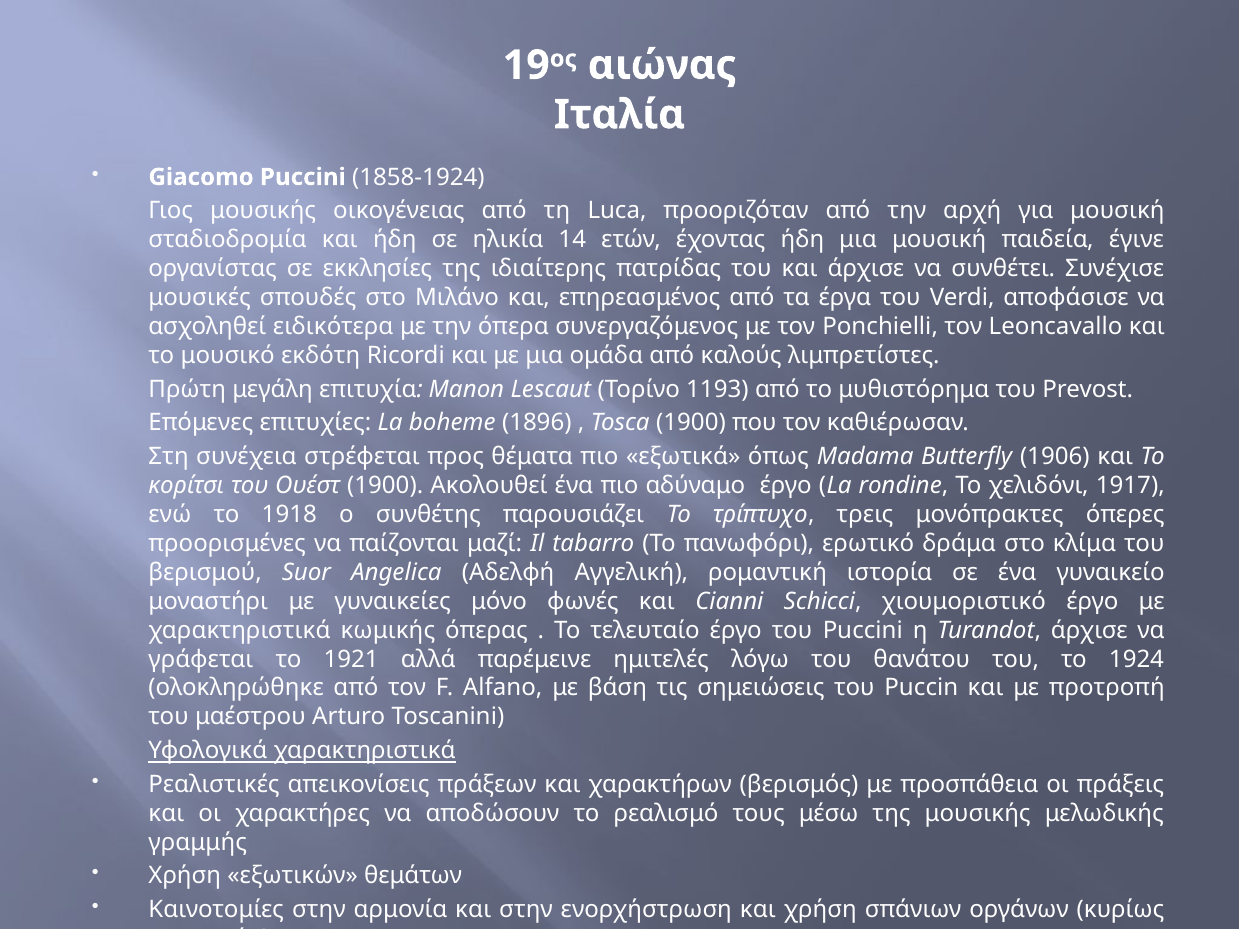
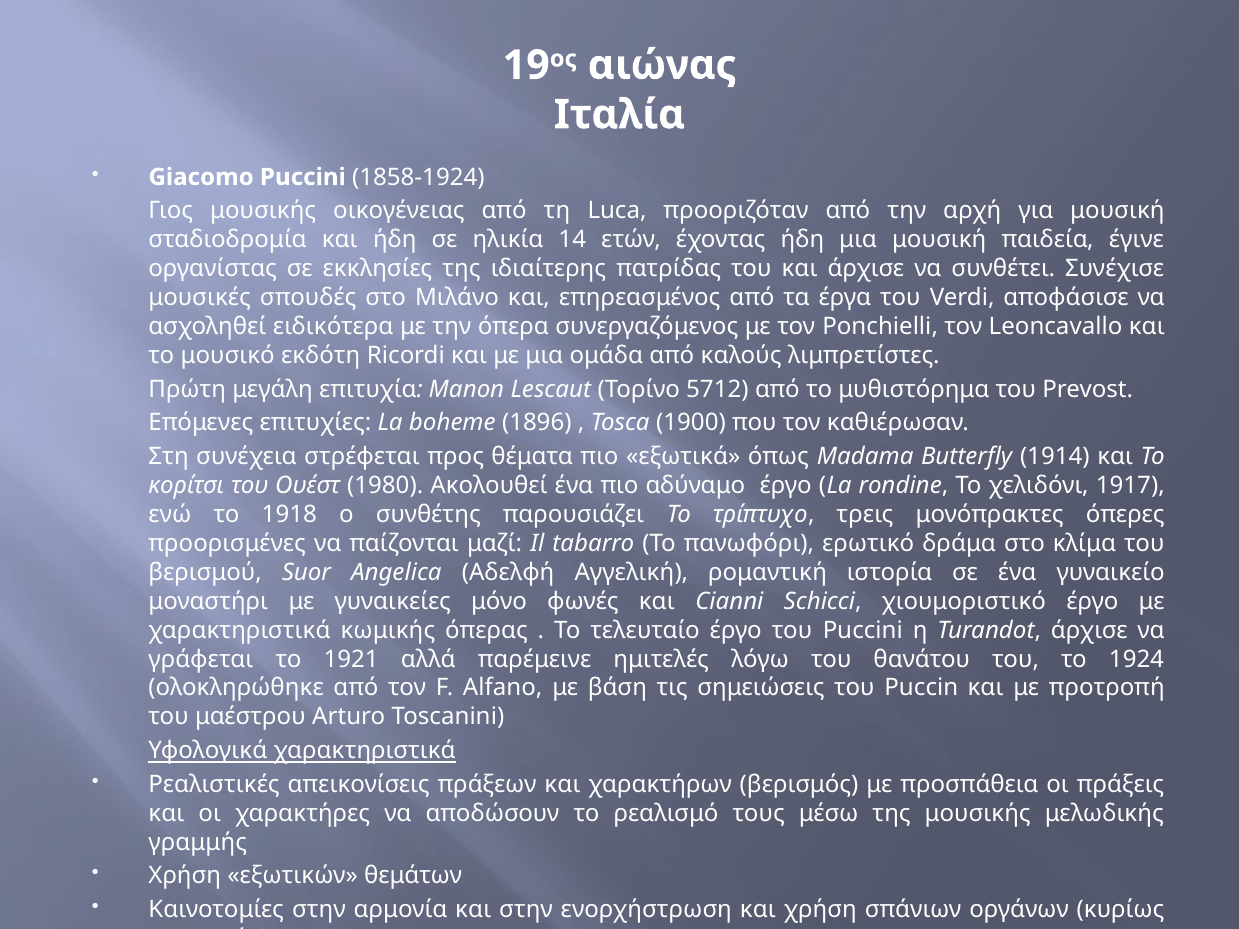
1193: 1193 -> 5712
1906: 1906 -> 1914
Ουέστ 1900: 1900 -> 1980
